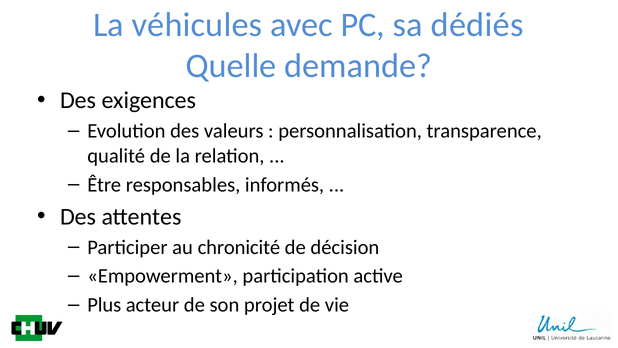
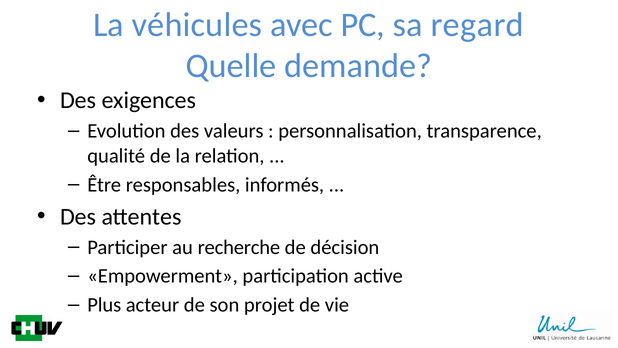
dédiés: dédiés -> regard
chronicité: chronicité -> recherche
